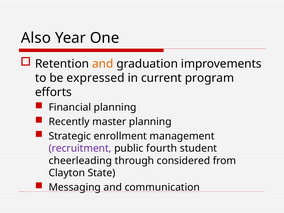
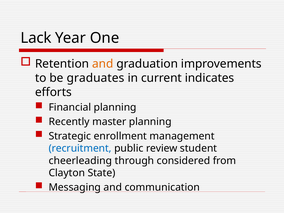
Also: Also -> Lack
expressed: expressed -> graduates
program: program -> indicates
recruitment colour: purple -> blue
fourth: fourth -> review
